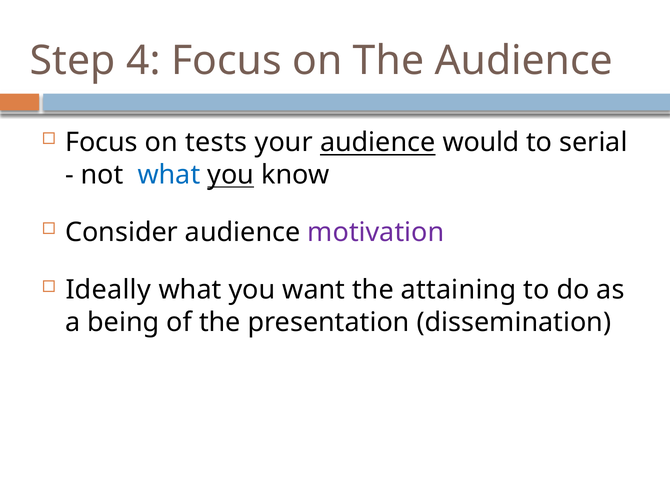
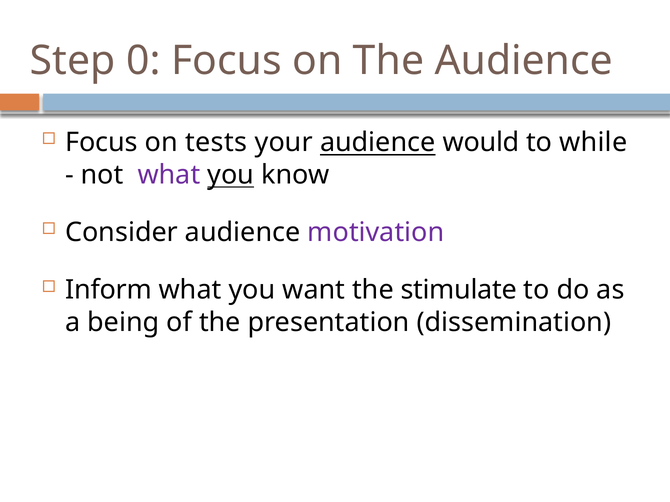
4: 4 -> 0
serial: serial -> while
what at (169, 175) colour: blue -> purple
Ideally: Ideally -> Inform
attaining: attaining -> stimulate
